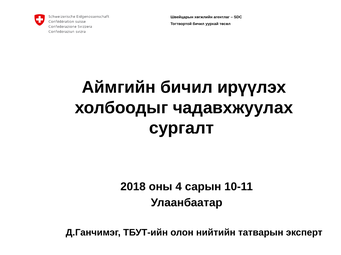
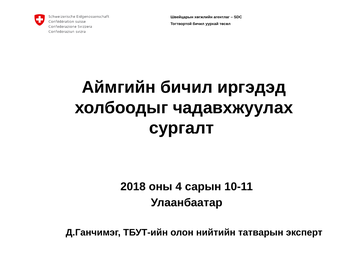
ирүүлэх: ирүүлэх -> иргэдэд
